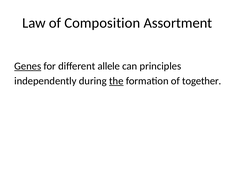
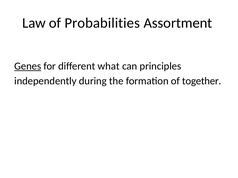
Composition: Composition -> Probabilities
allele: allele -> what
the underline: present -> none
